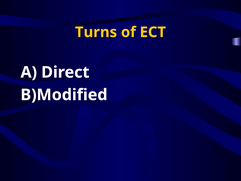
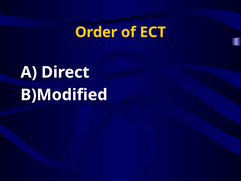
Turns: Turns -> Order
